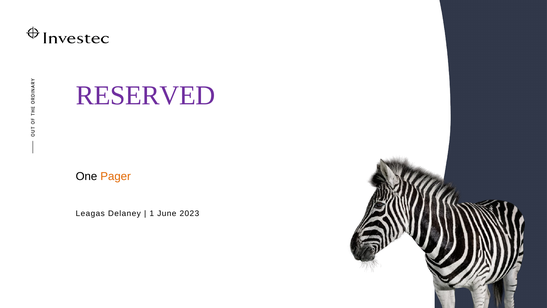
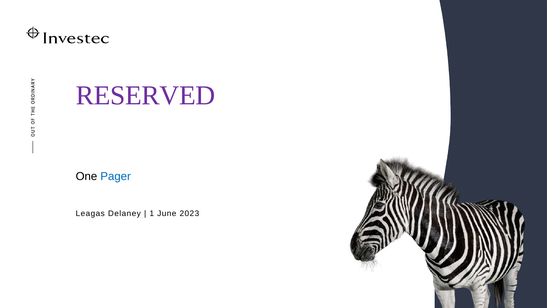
Pager colour: orange -> blue
